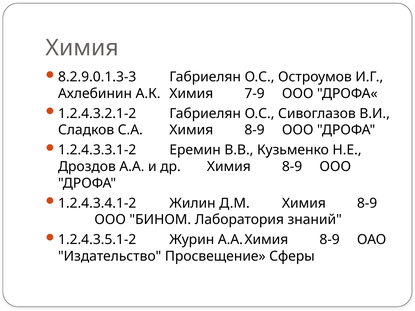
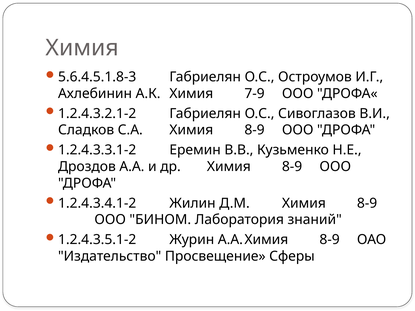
8.2.9.0.1.3-3: 8.2.9.0.1.3-3 -> 5.6.4.5.1.8-3
